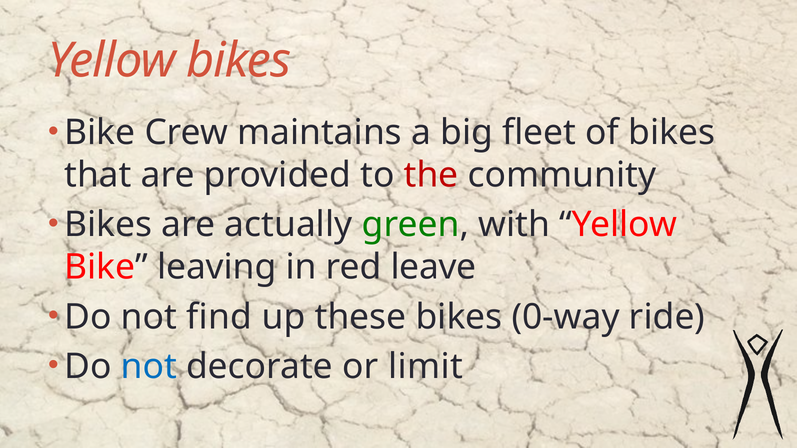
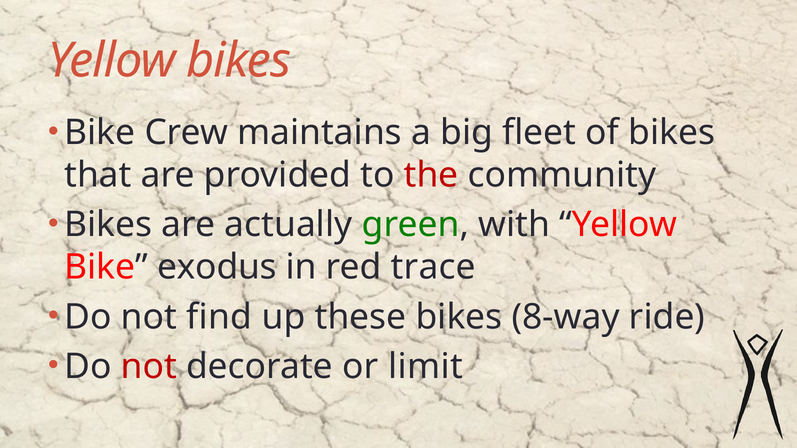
leaving: leaving -> exodus
leave: leave -> trace
0-way: 0-way -> 8-way
not at (149, 367) colour: blue -> red
